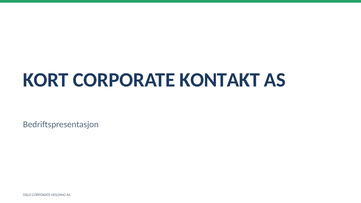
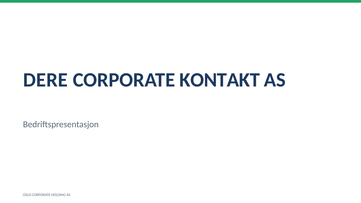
KORT: KORT -> DERE
